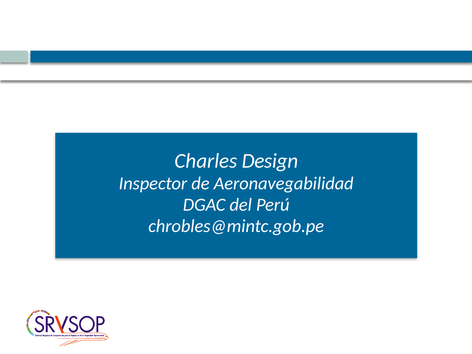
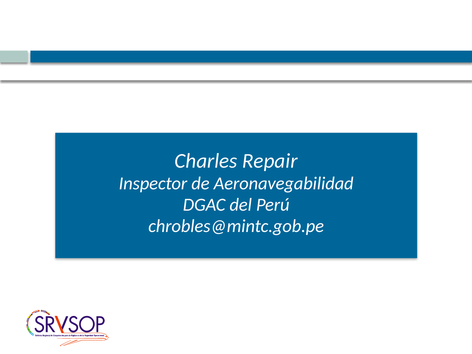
Design: Design -> Repair
